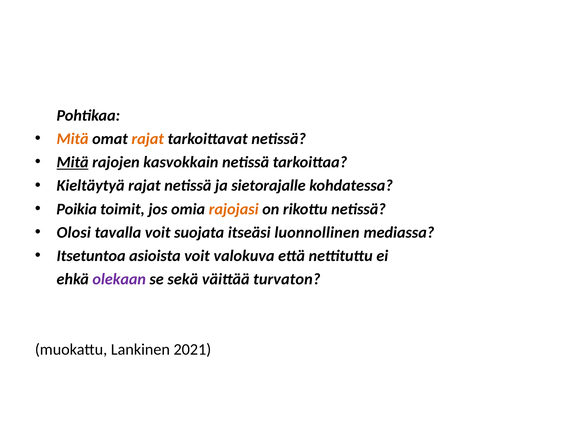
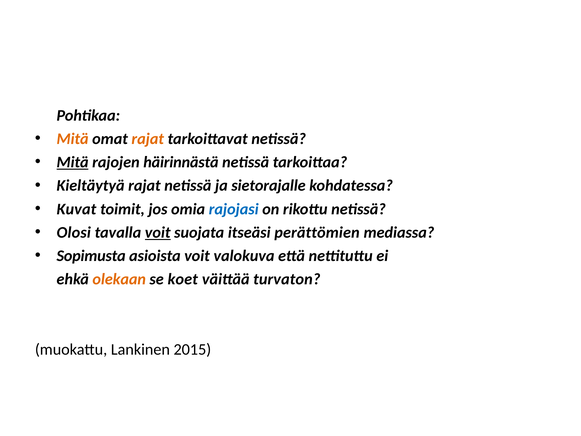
kasvokkain: kasvokkain -> häirinnästä
Poikia: Poikia -> Kuvat
rajojasi colour: orange -> blue
voit at (158, 232) underline: none -> present
luonnollinen: luonnollinen -> perättömien
Itsetuntoa: Itsetuntoa -> Sopimusta
olekaan colour: purple -> orange
sekä: sekä -> koet
2021: 2021 -> 2015
